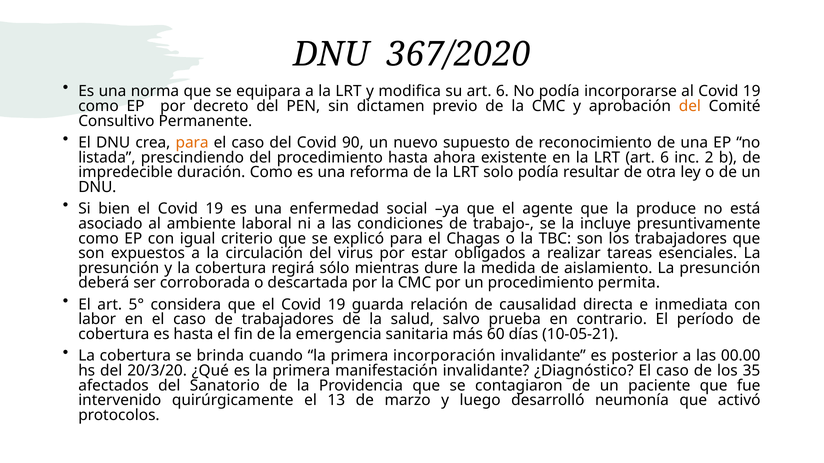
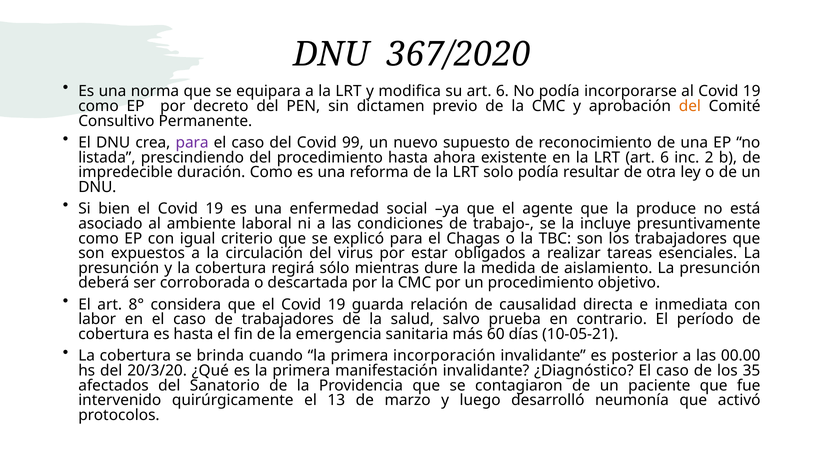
para at (192, 143) colour: orange -> purple
90: 90 -> 99
permita: permita -> objetivo
5°: 5° -> 8°
